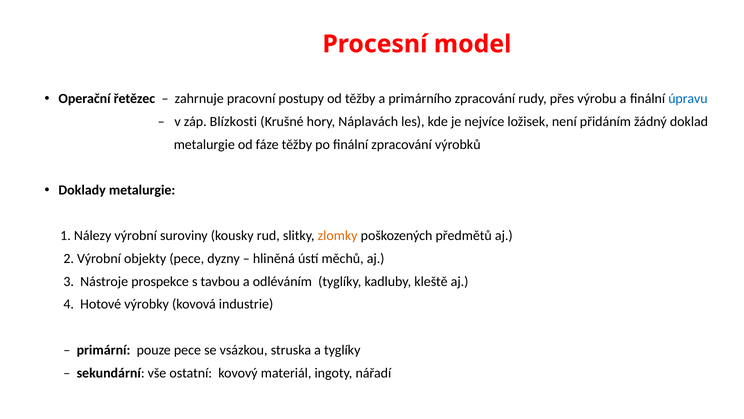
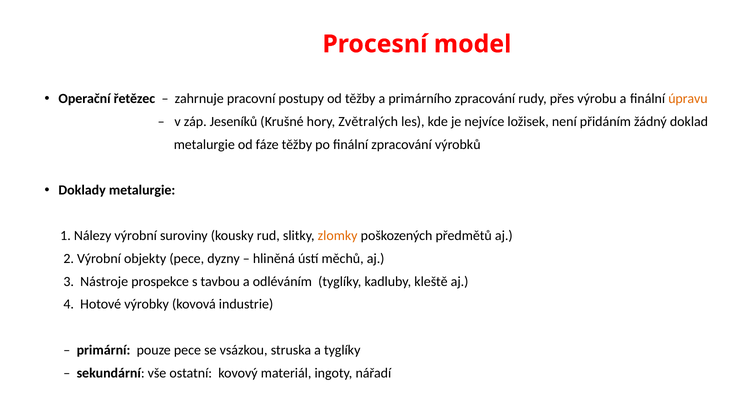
úpravu colour: blue -> orange
Blízkosti: Blízkosti -> Jeseníků
Náplavách: Náplavách -> Zvětralých
